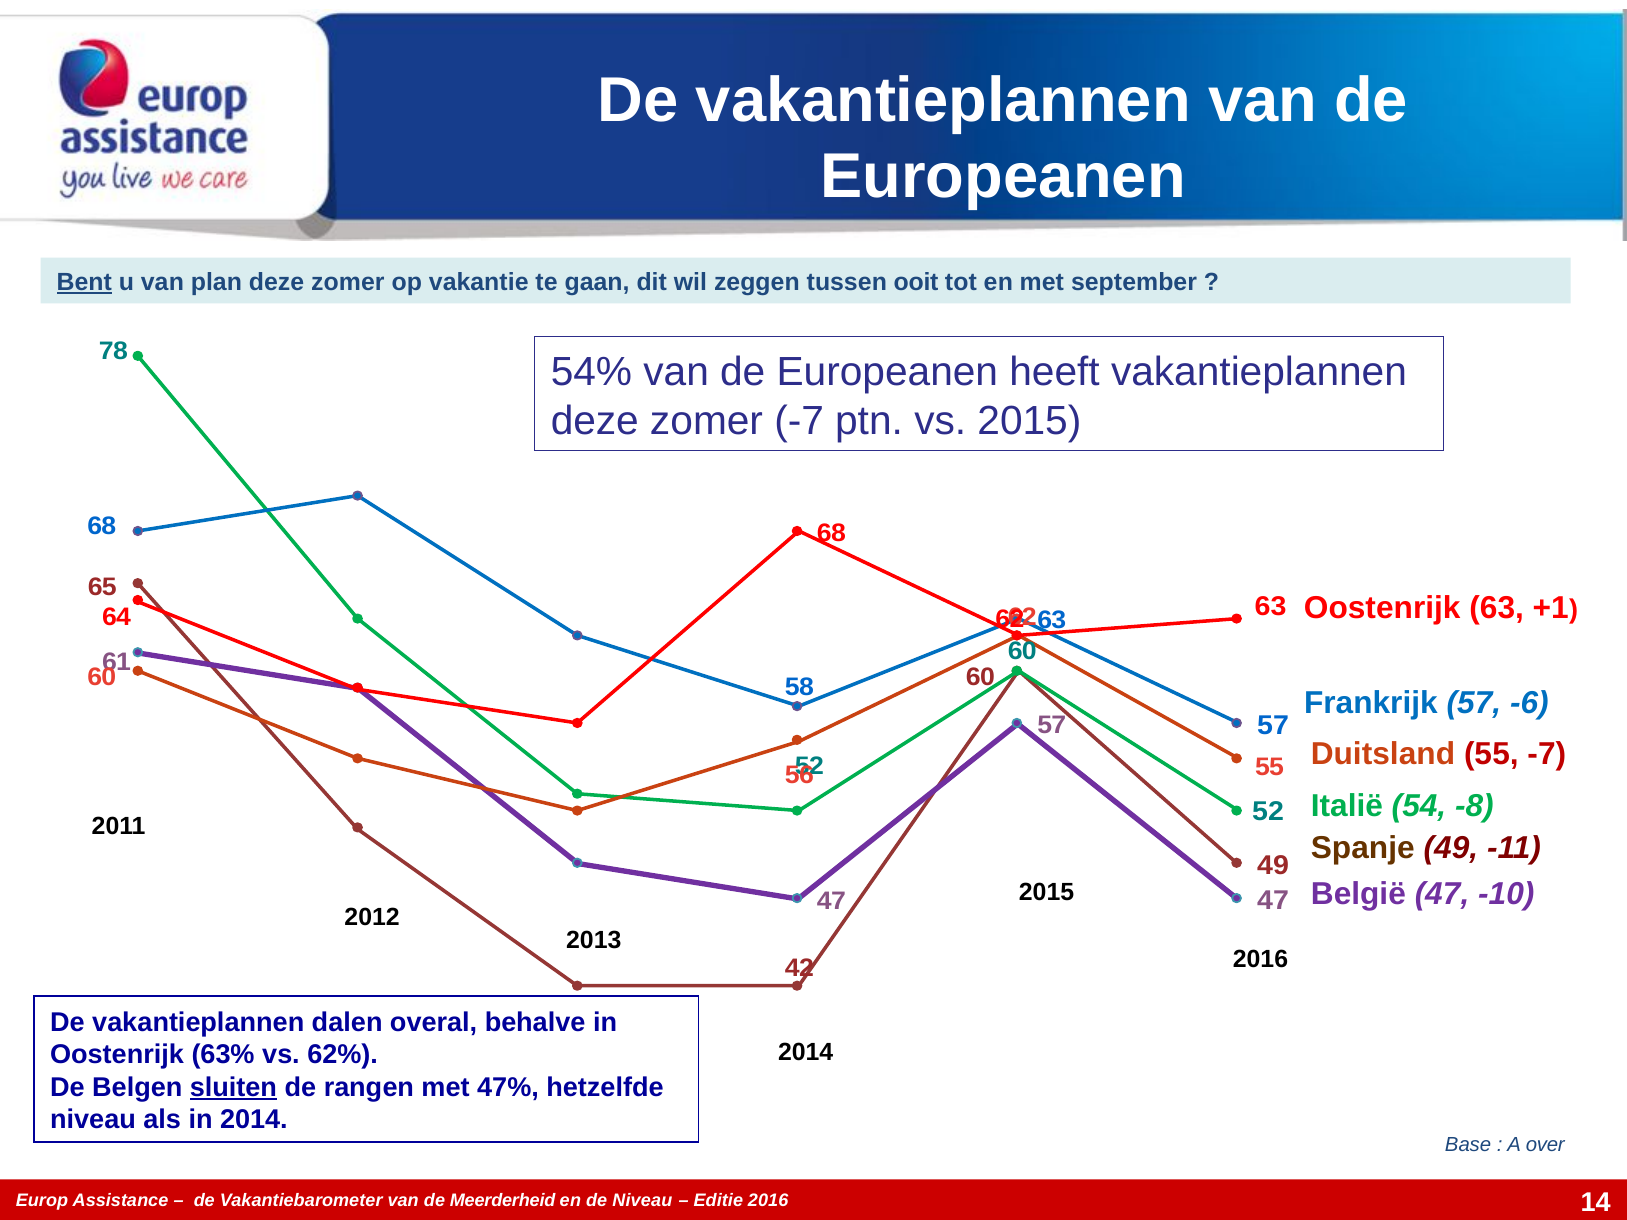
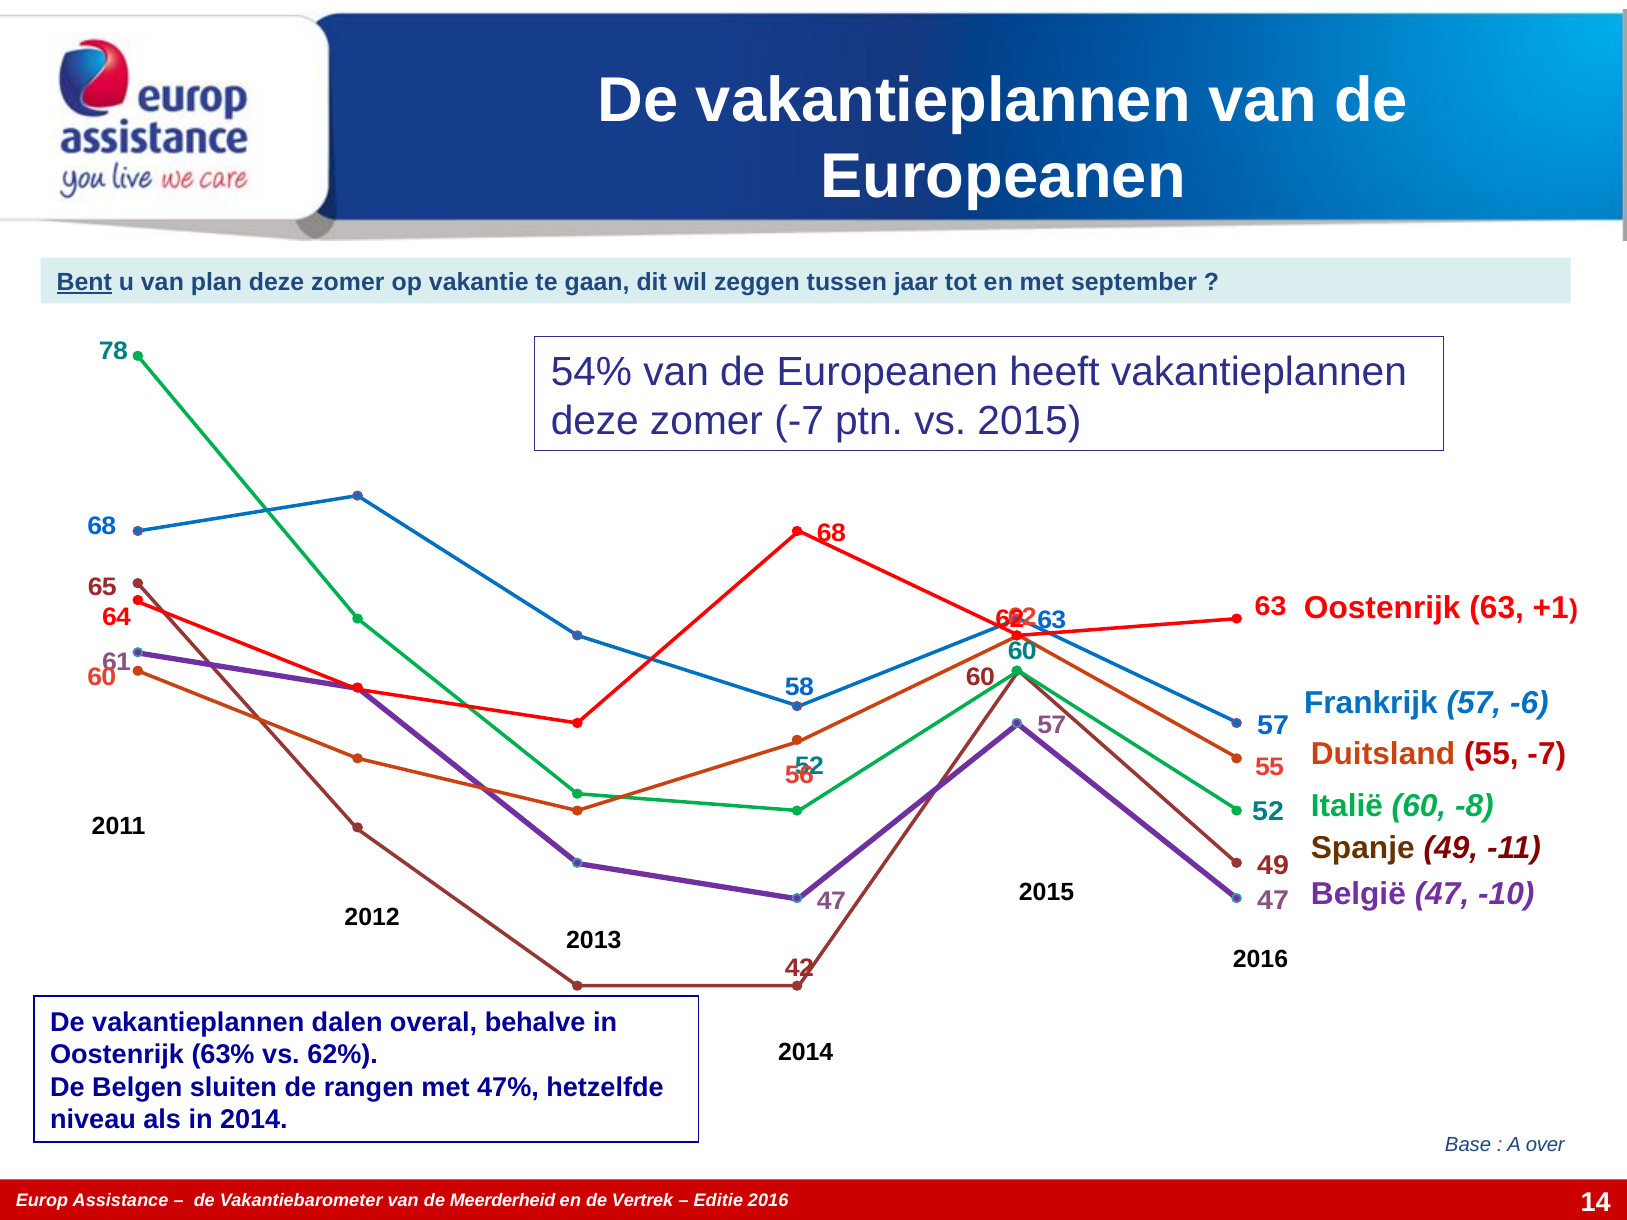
ooit: ooit -> jaar
Italië 54: 54 -> 60
sluiten underline: present -> none
de Niveau: Niveau -> Vertrek
